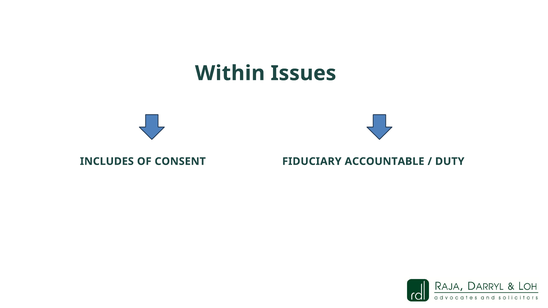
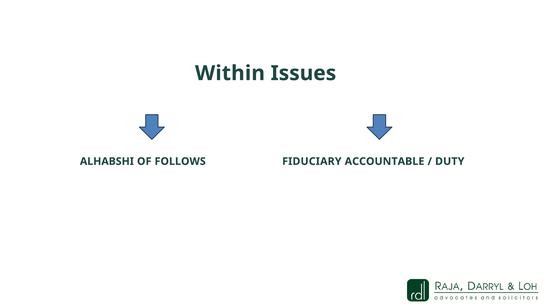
INCLUDES: INCLUDES -> ALHABSHI
CONSENT: CONSENT -> FOLLOWS
